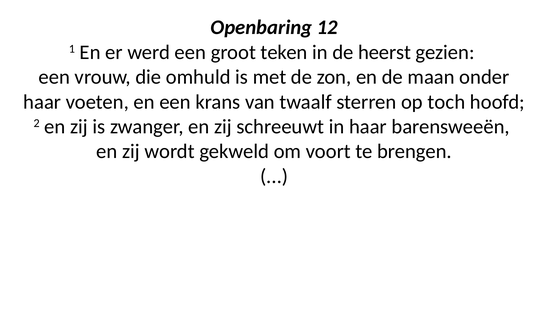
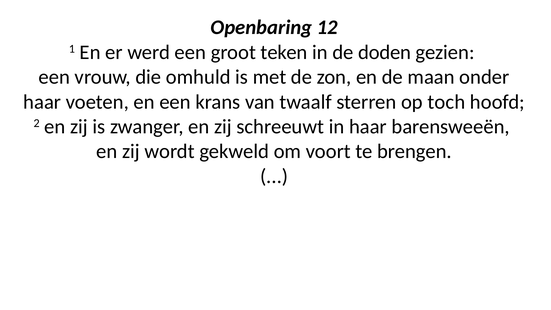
heerst: heerst -> doden
